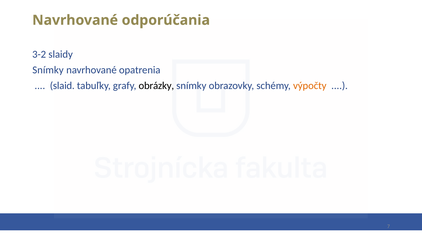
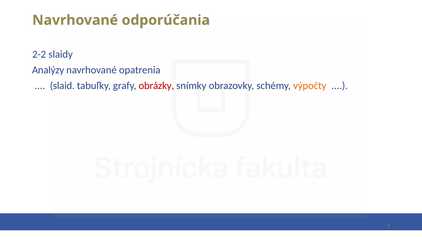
3-2: 3-2 -> 2-2
Snímky at (48, 70): Snímky -> Analýzy
obrázky colour: black -> red
